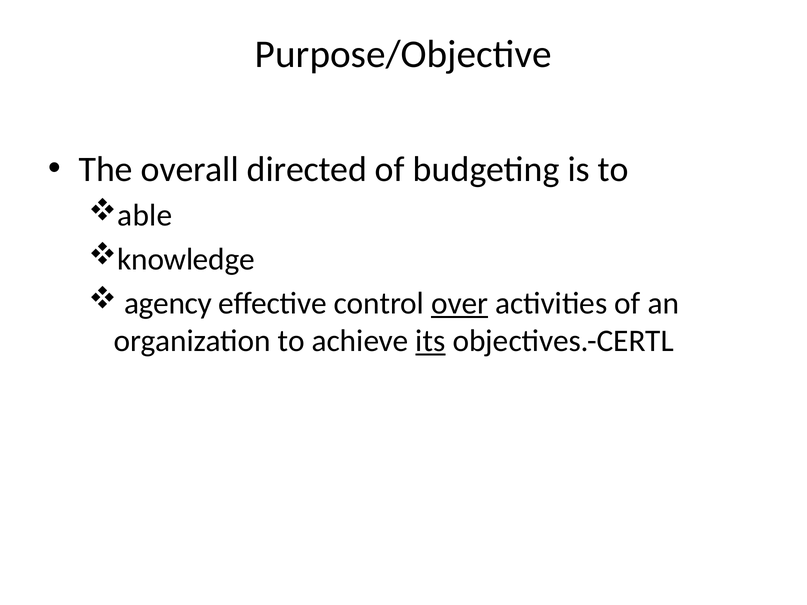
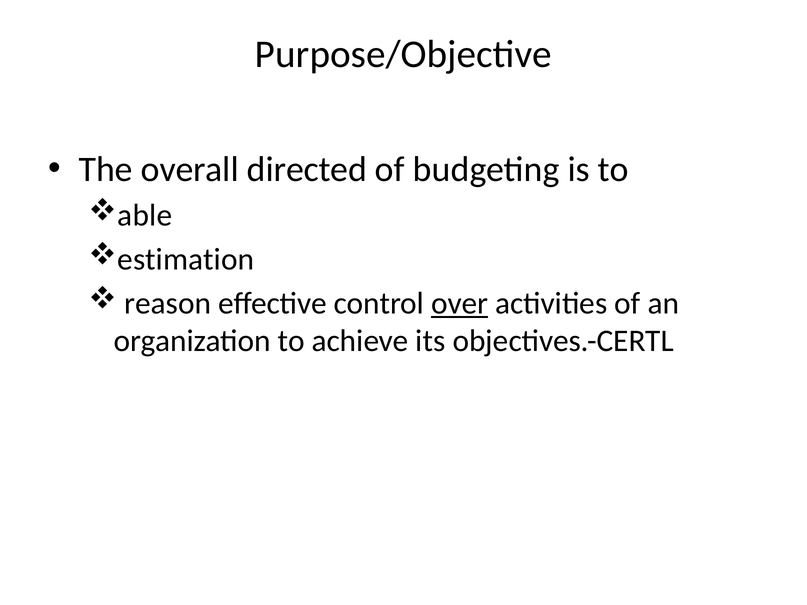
knowledge: knowledge -> estimation
agency: agency -> reason
its underline: present -> none
